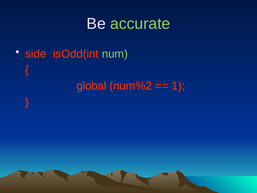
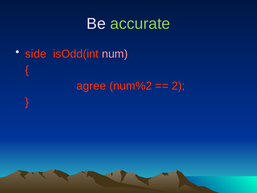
num colour: light green -> pink
global: global -> agree
1: 1 -> 2
